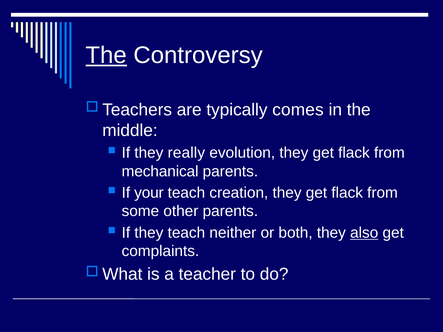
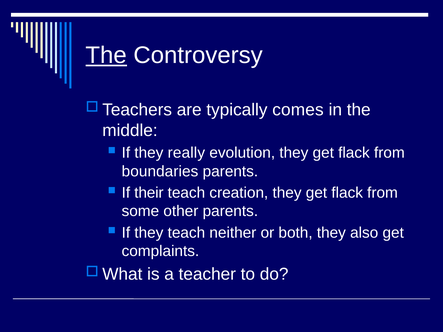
mechanical: mechanical -> boundaries
your: your -> their
also underline: present -> none
